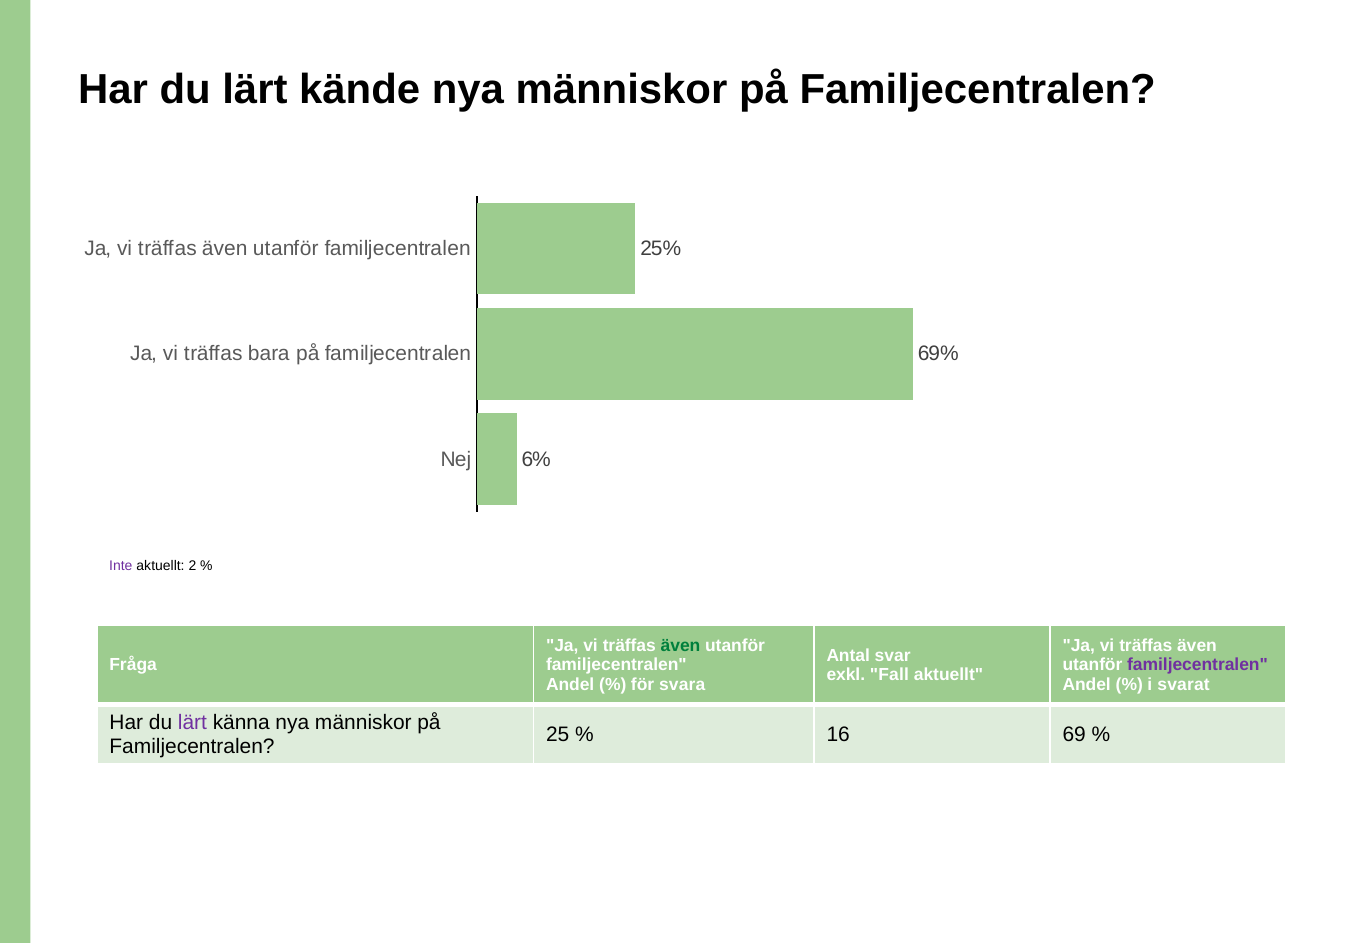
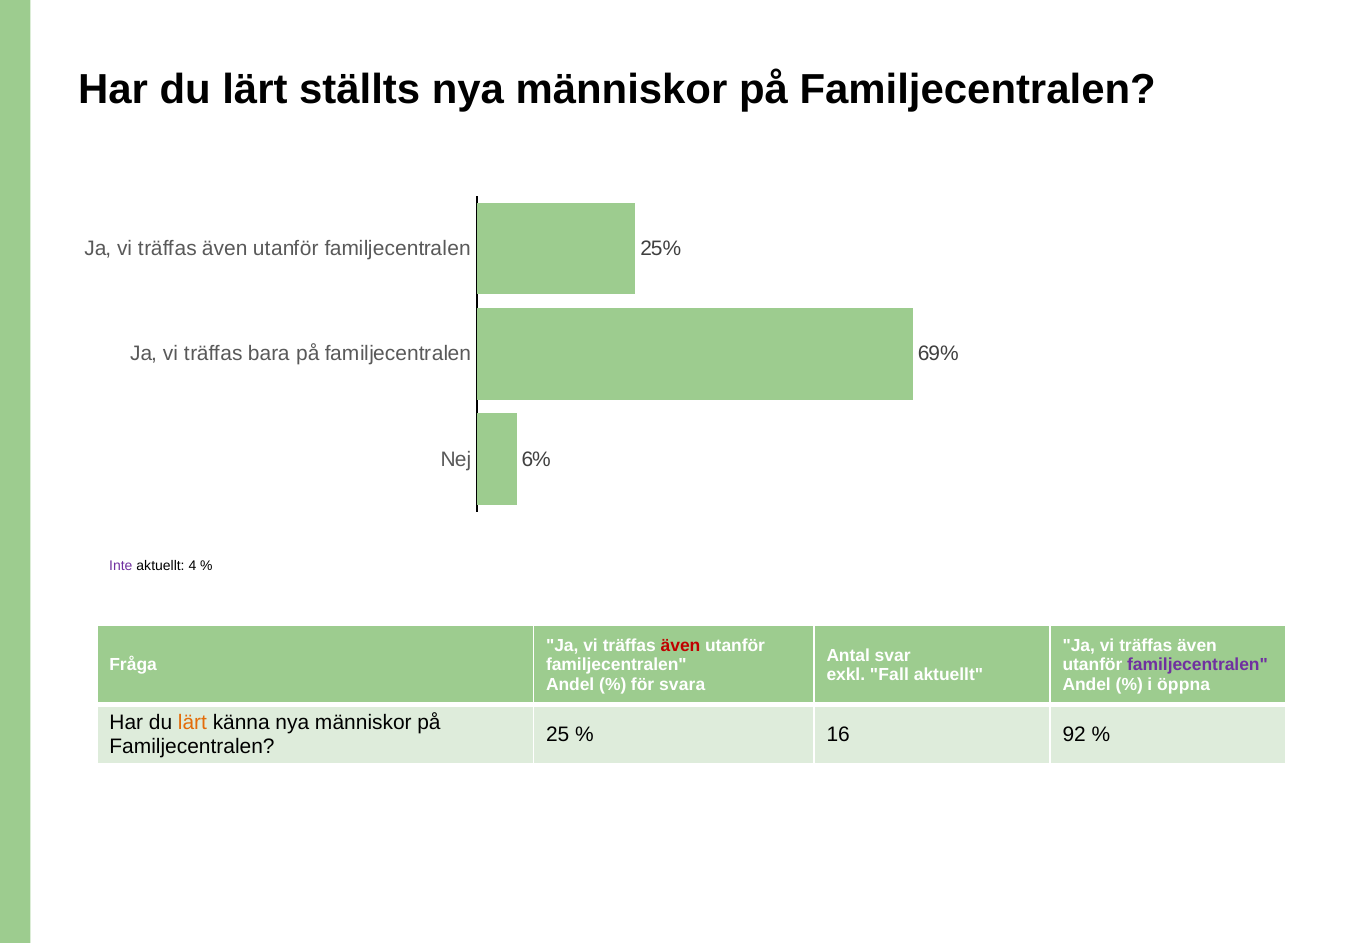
kände: kände -> ställts
2: 2 -> 4
även at (680, 645) colour: green -> red
svarat: svarat -> öppna
lärt at (192, 723) colour: purple -> orange
69: 69 -> 92
